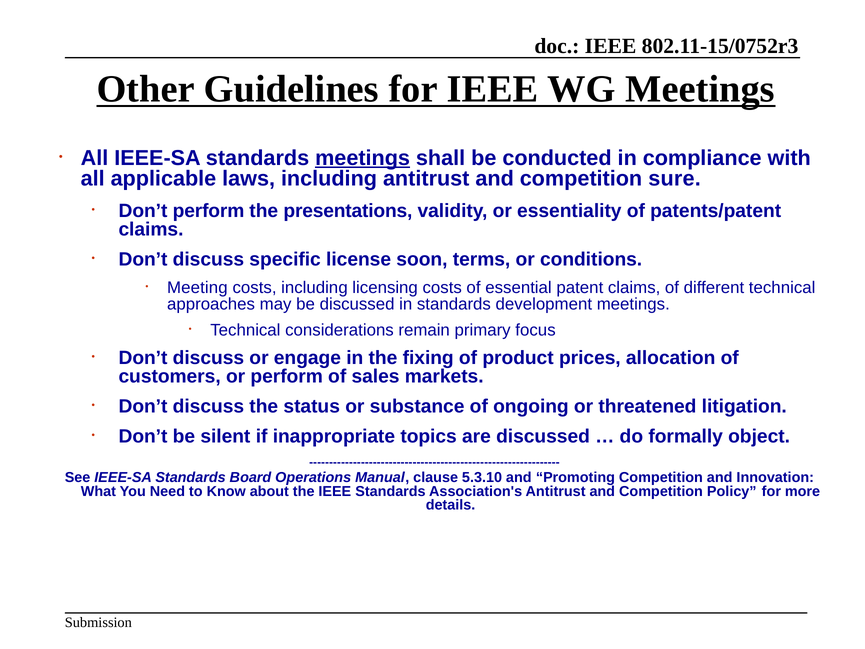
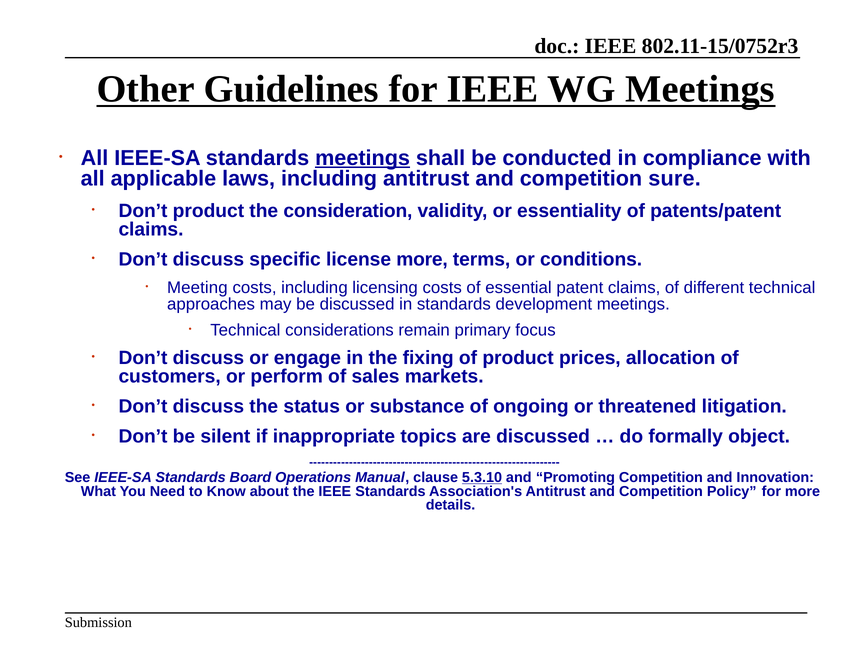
Don’t perform: perform -> product
presentations: presentations -> consideration
license soon: soon -> more
5.3.10 underline: none -> present
